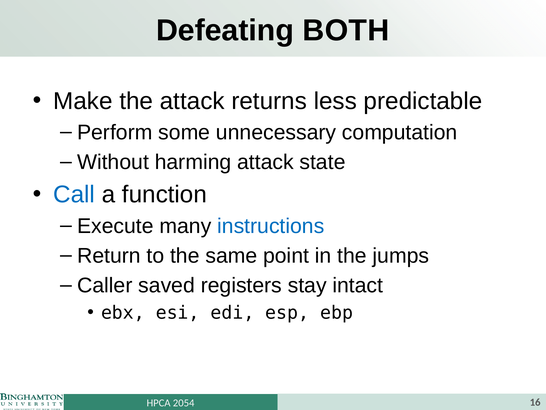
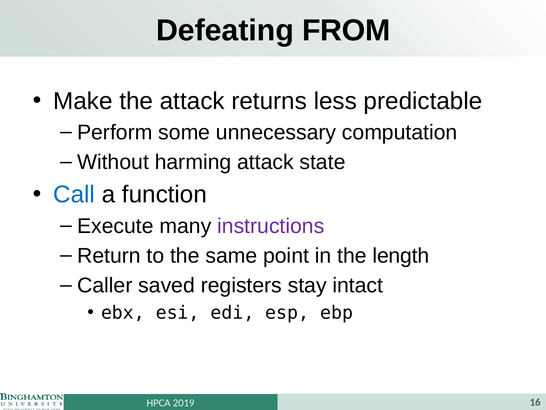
BOTH: BOTH -> FROM
instructions colour: blue -> purple
jumps: jumps -> length
2054: 2054 -> 2019
